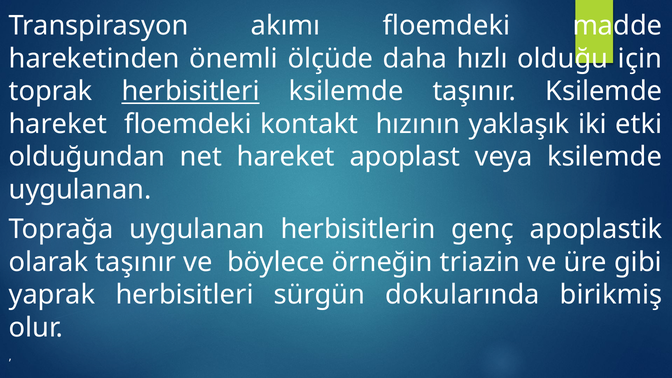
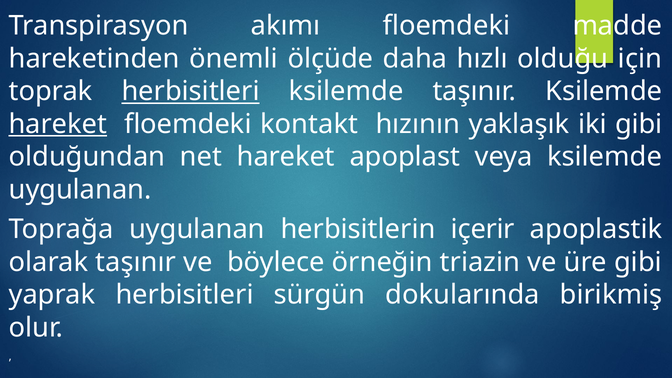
hareket at (58, 124) underline: none -> present
iki etki: etki -> gibi
genç: genç -> içerir
